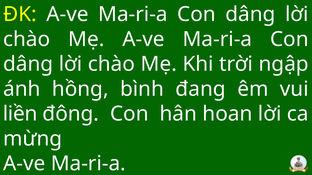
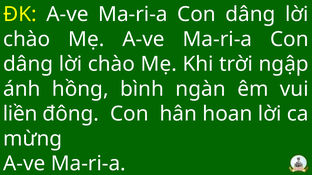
đang: đang -> ngàn
